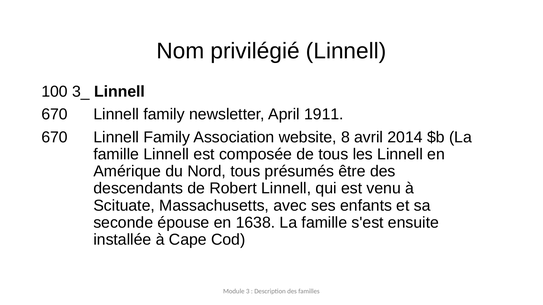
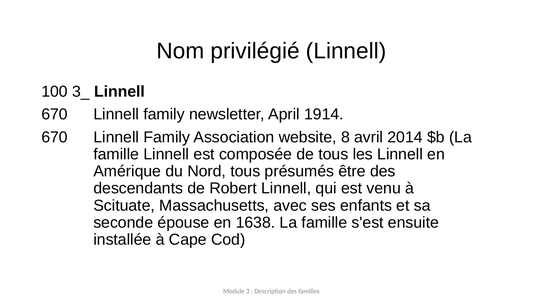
1911: 1911 -> 1914
